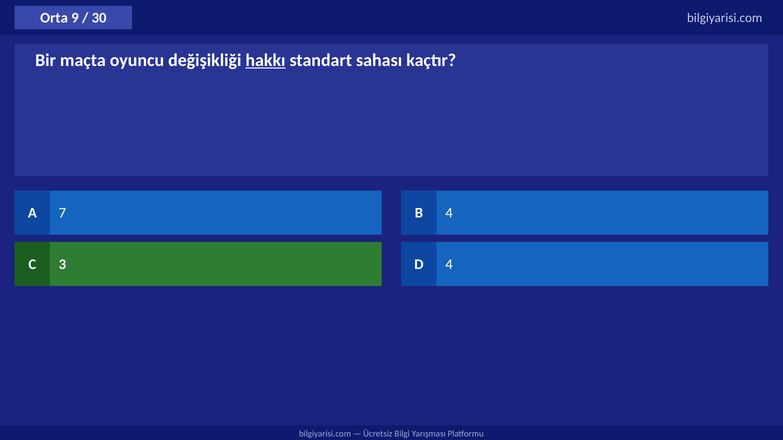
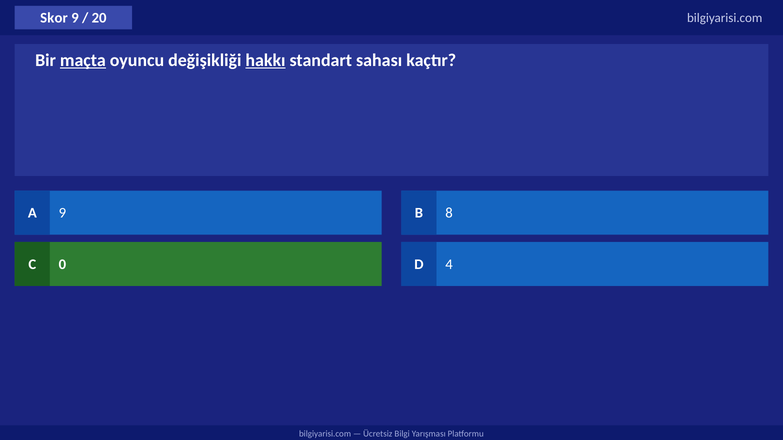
Orta: Orta -> Skor
30: 30 -> 20
maçta underline: none -> present
A 7: 7 -> 9
B 4: 4 -> 8
3: 3 -> 0
